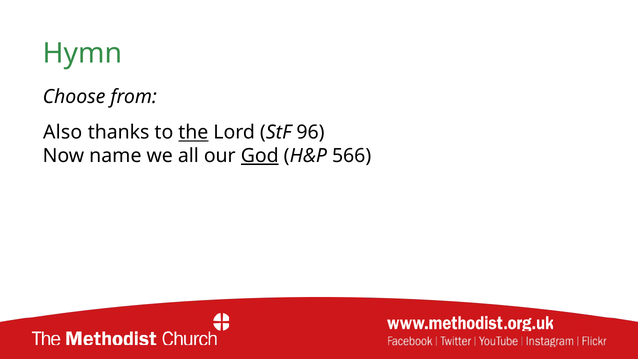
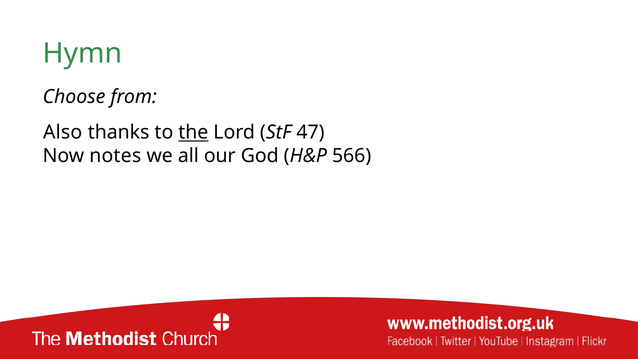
96: 96 -> 47
name: name -> notes
God underline: present -> none
